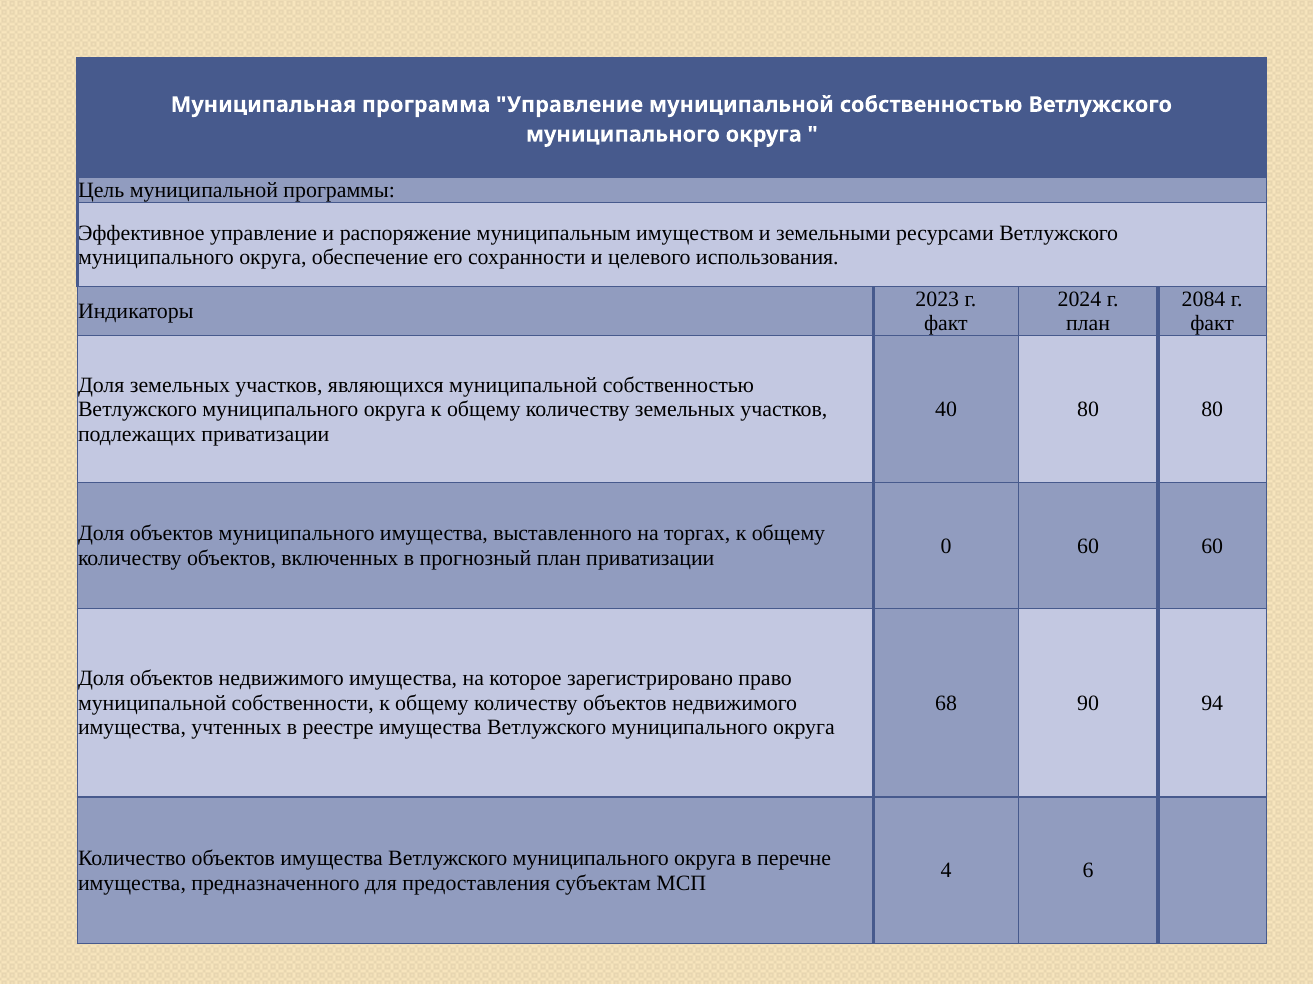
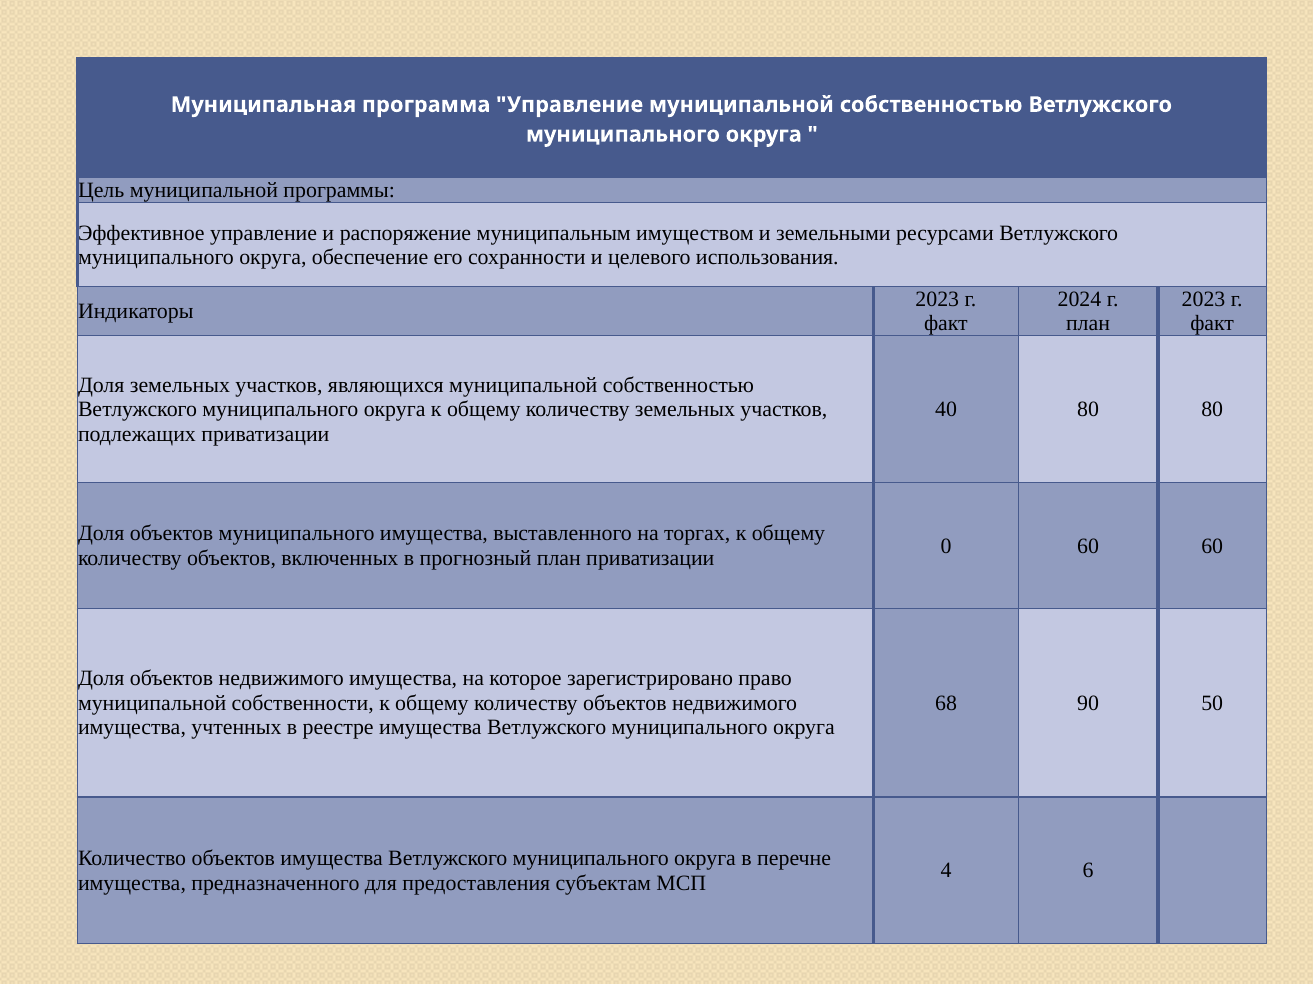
2084 at (1204, 300): 2084 -> 2023
94: 94 -> 50
